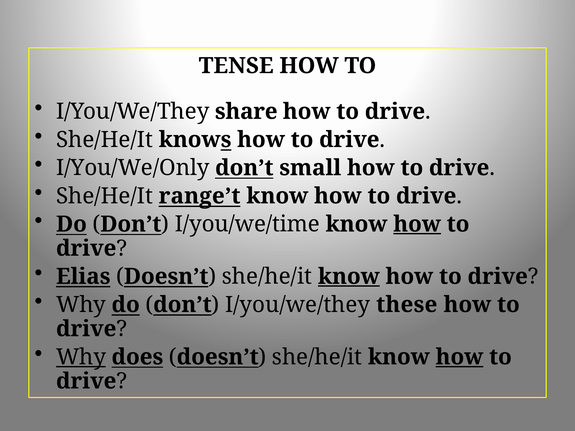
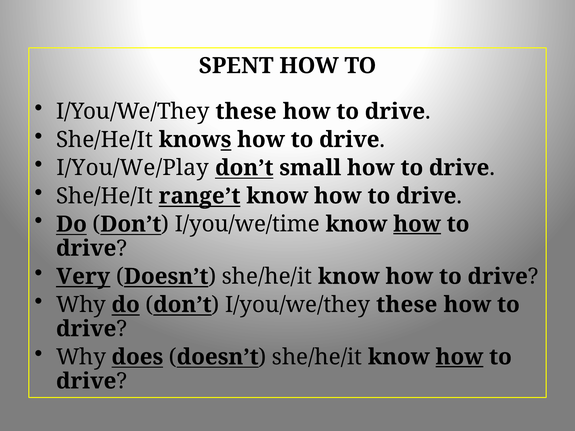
TENSE: TENSE -> SPENT
share at (246, 112): share -> these
I/You/We/Only: I/You/We/Only -> I/You/We/Play
Elias: Elias -> Very
know at (349, 277) underline: present -> none
Why at (81, 357) underline: present -> none
